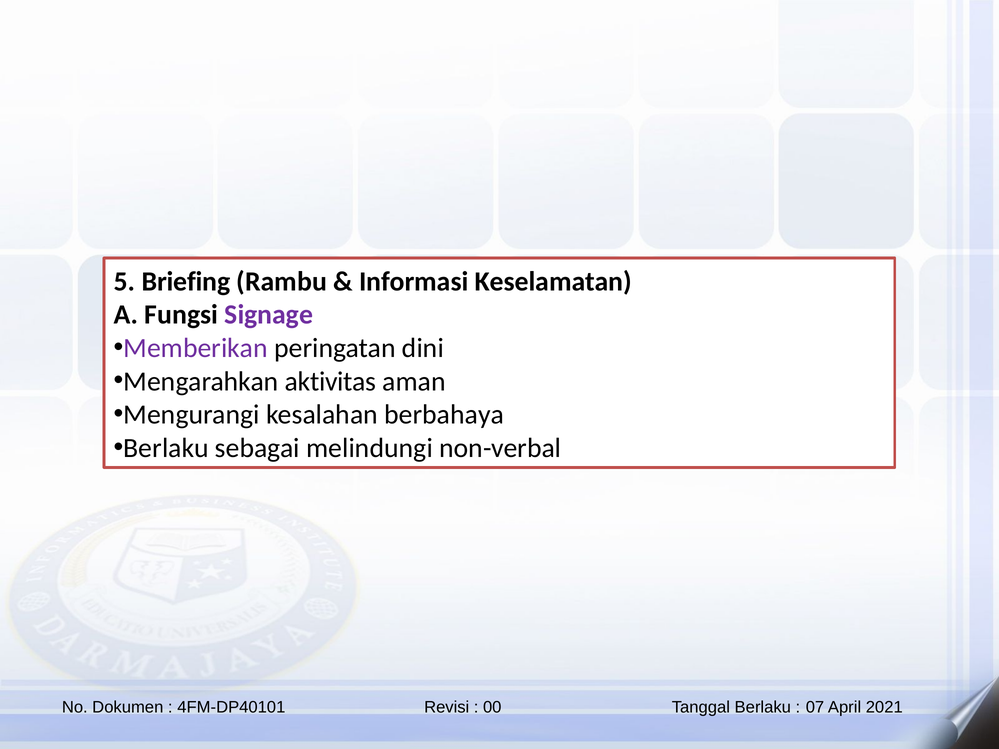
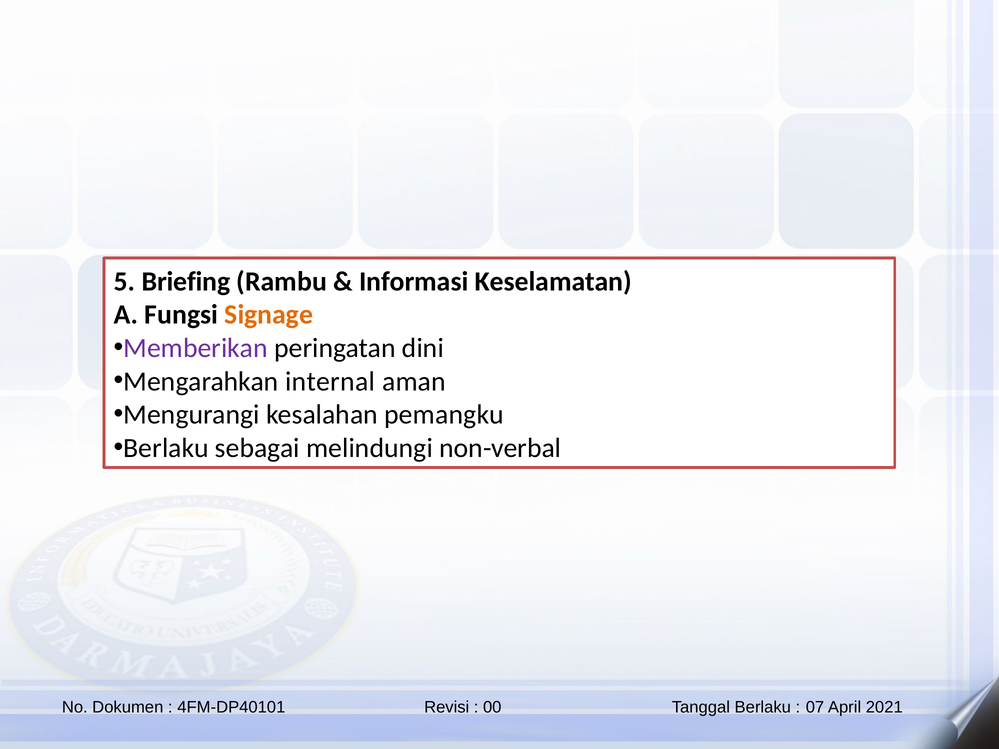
Signage colour: purple -> orange
aktivitas: aktivitas -> internal
berbahaya: berbahaya -> pemangku
